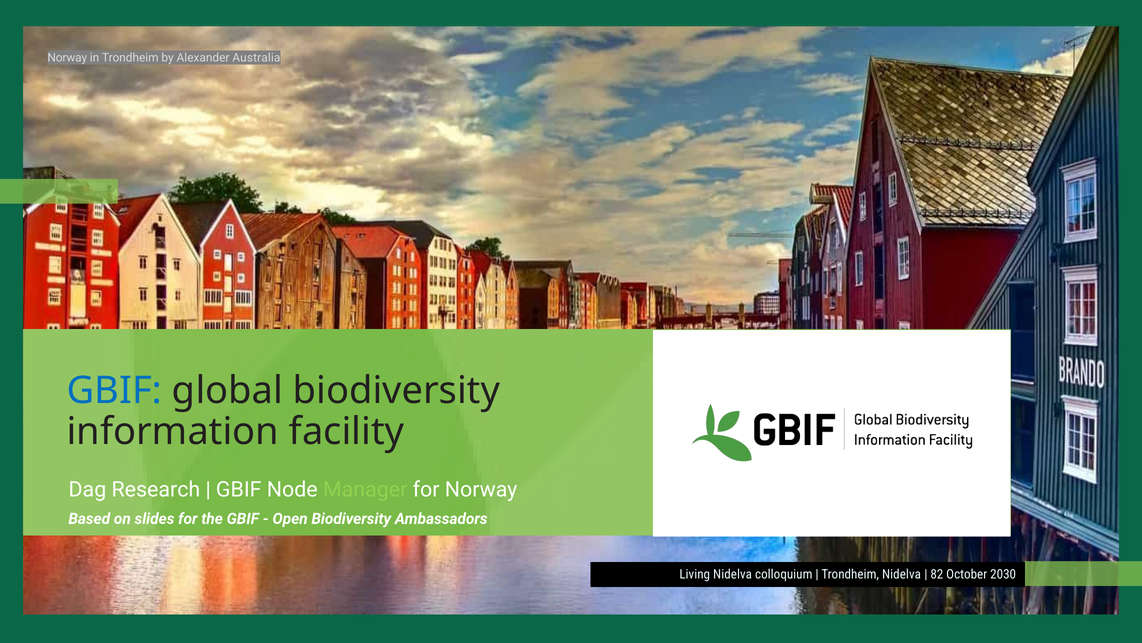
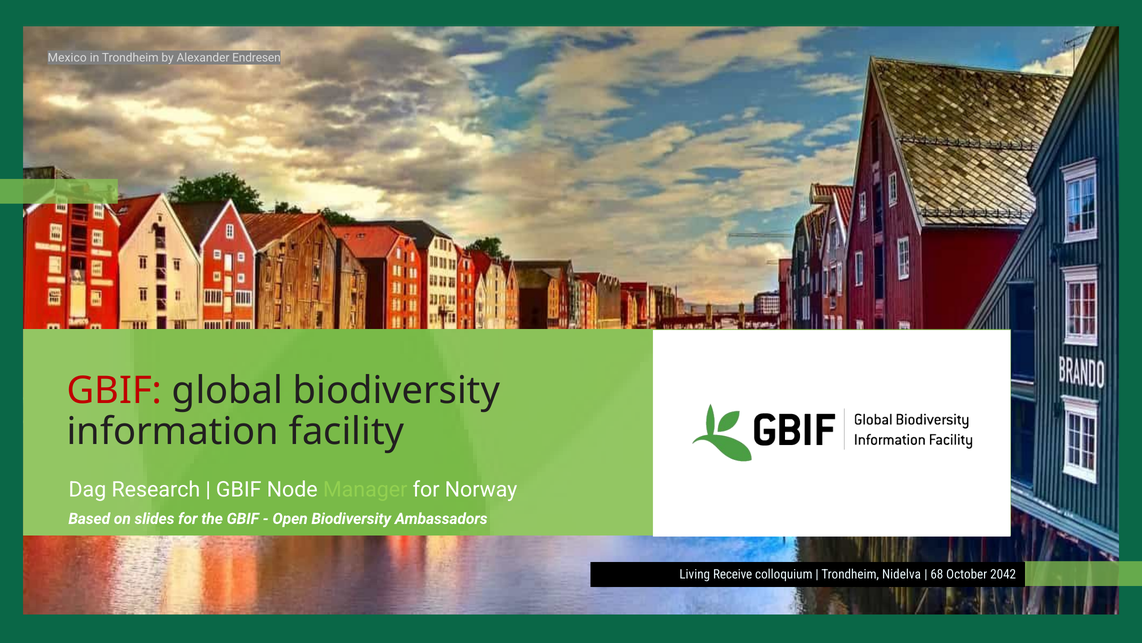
Norway at (67, 58): Norway -> Mexico
Australia: Australia -> Endresen
GBIF at (114, 390) colour: blue -> red
Living Nidelva: Nidelva -> Receive
82: 82 -> 68
2030: 2030 -> 2042
